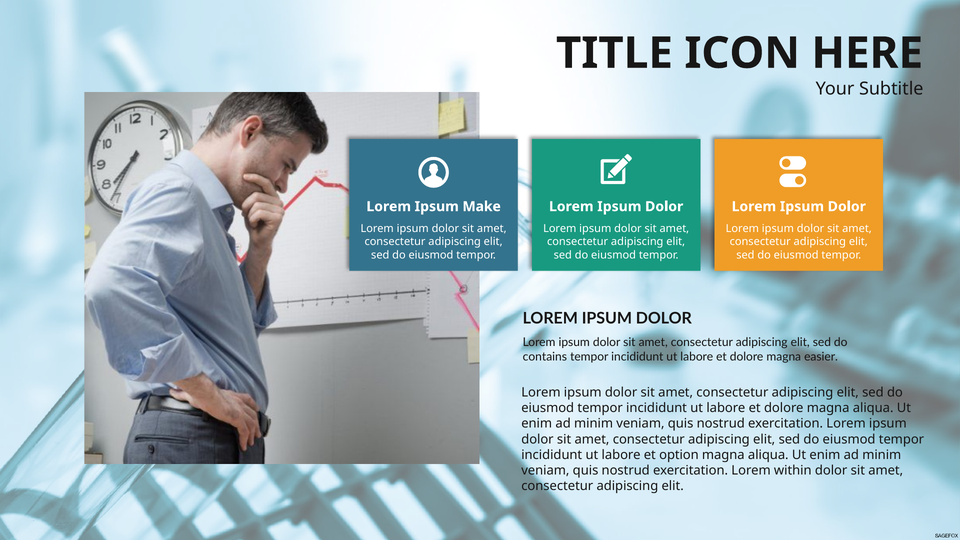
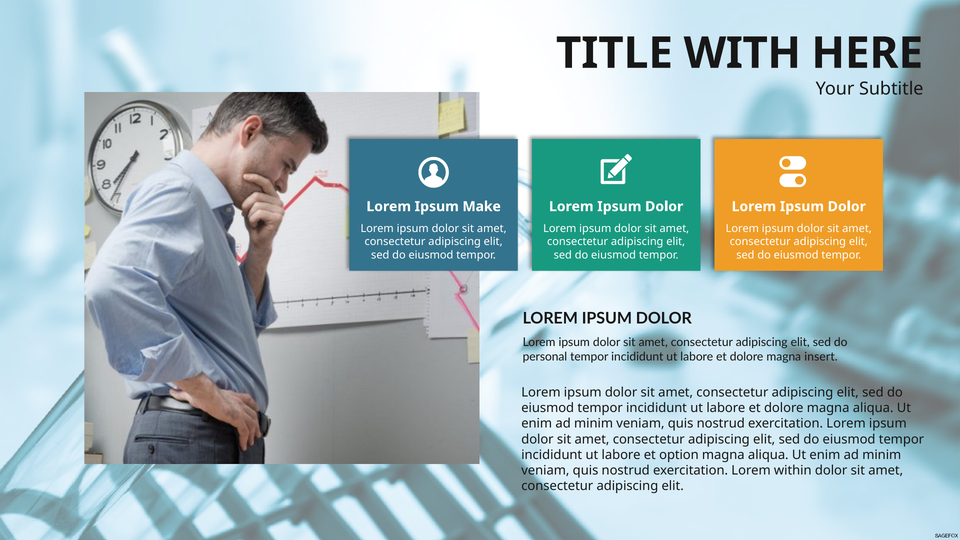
ICON: ICON -> WITH
contains: contains -> personal
easier: easier -> insert
